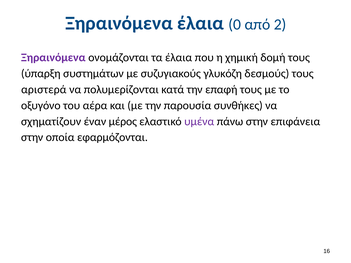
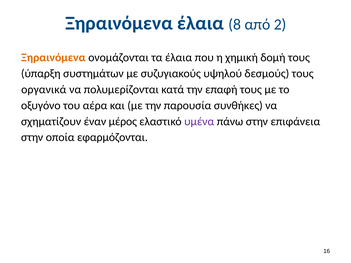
0: 0 -> 8
Ξηραινόμενα at (53, 58) colour: purple -> orange
γλυκόζη: γλυκόζη -> υψηλού
αριστερά: αριστερά -> οργανικά
